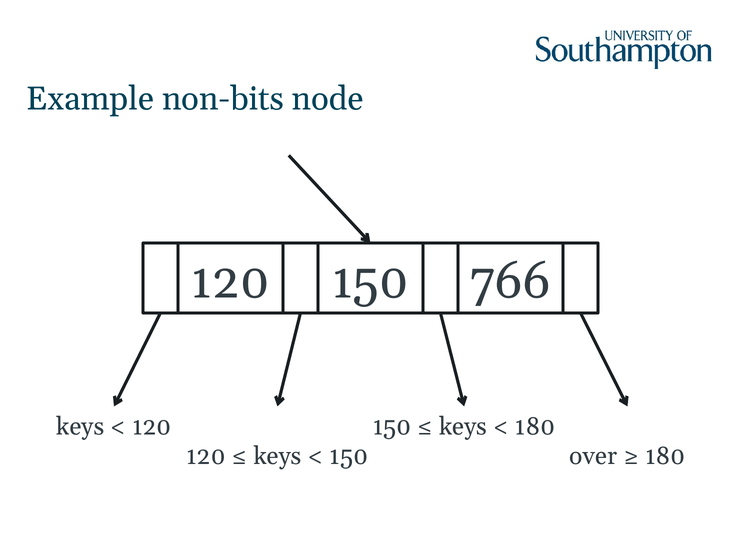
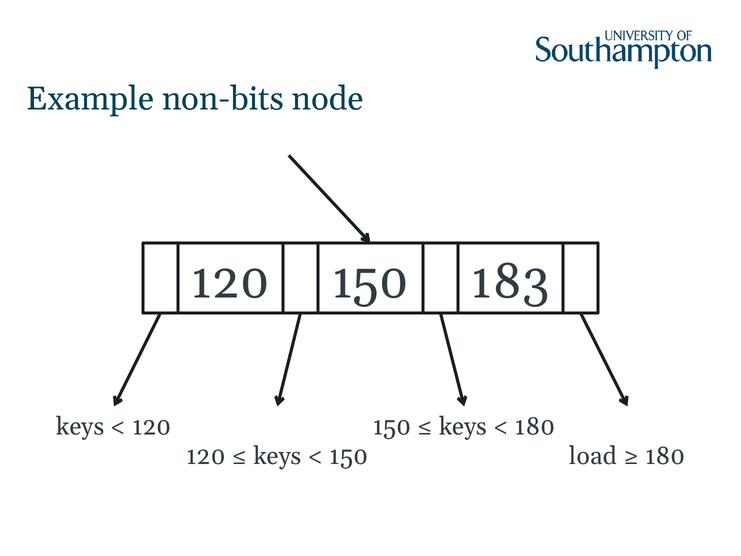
766: 766 -> 183
over: over -> load
